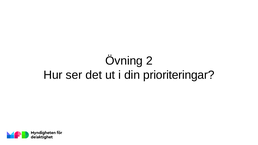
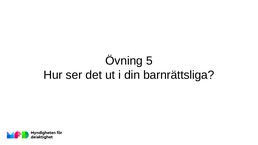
2: 2 -> 5
prioriteringar: prioriteringar -> barnrättsliga
